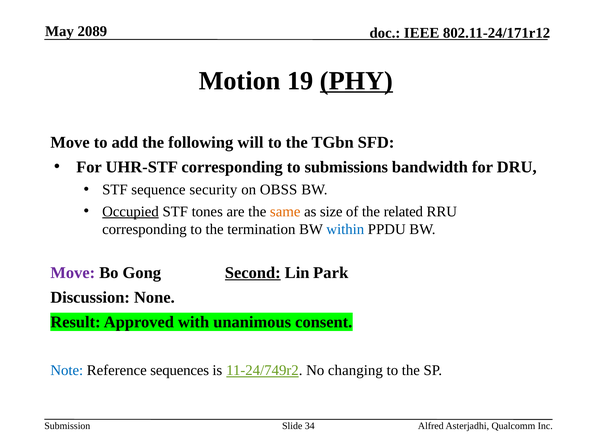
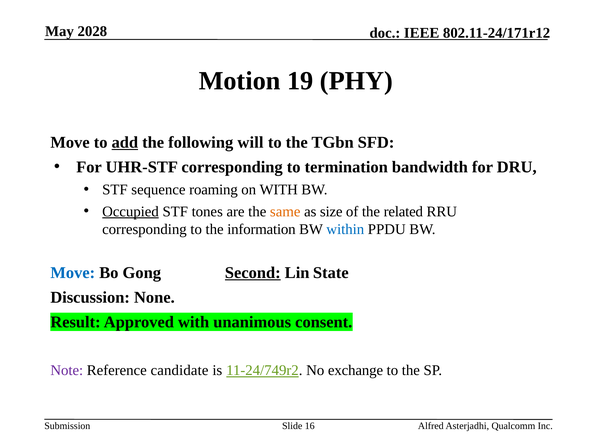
2089: 2089 -> 2028
PHY underline: present -> none
add underline: none -> present
submissions: submissions -> termination
security: security -> roaming
on OBSS: OBSS -> WITH
termination: termination -> information
Move at (73, 273) colour: purple -> blue
Park: Park -> State
Note colour: blue -> purple
sequences: sequences -> candidate
changing: changing -> exchange
34: 34 -> 16
